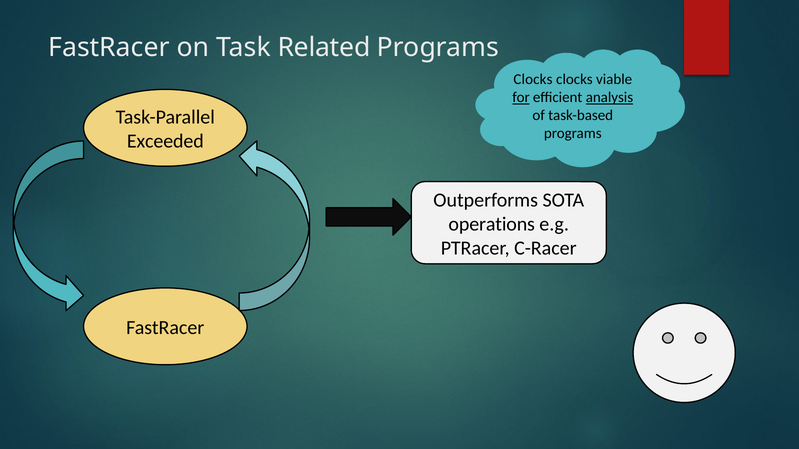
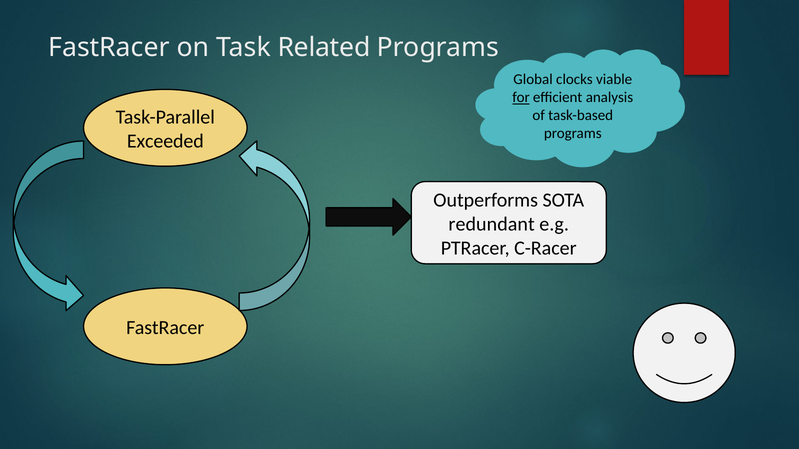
Clocks at (533, 79): Clocks -> Global
analysis underline: present -> none
operations: operations -> redundant
